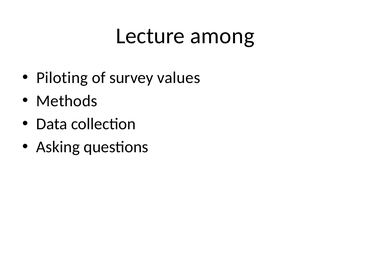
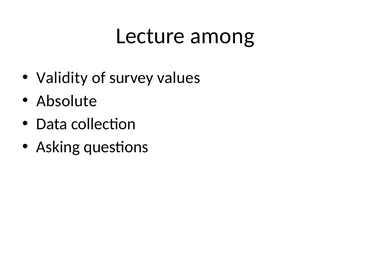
Piloting: Piloting -> Validity
Methods: Methods -> Absolute
